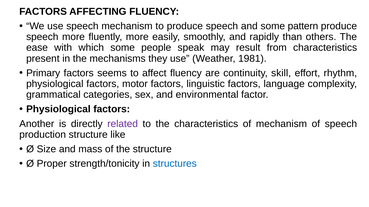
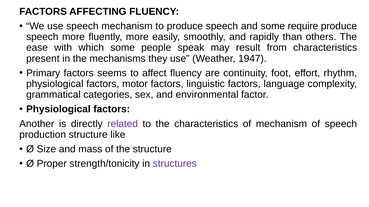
pattern: pattern -> require
1981: 1981 -> 1947
skill: skill -> foot
structures colour: blue -> purple
